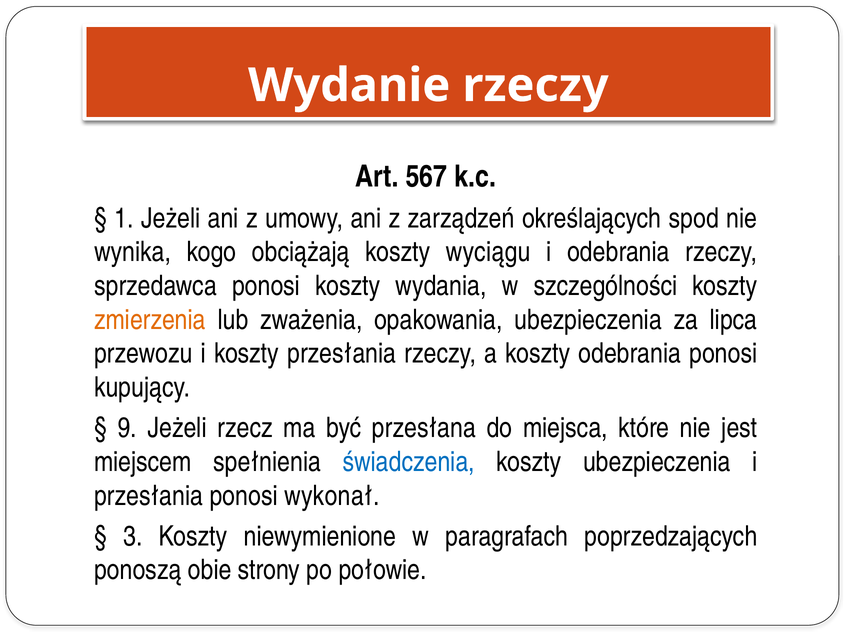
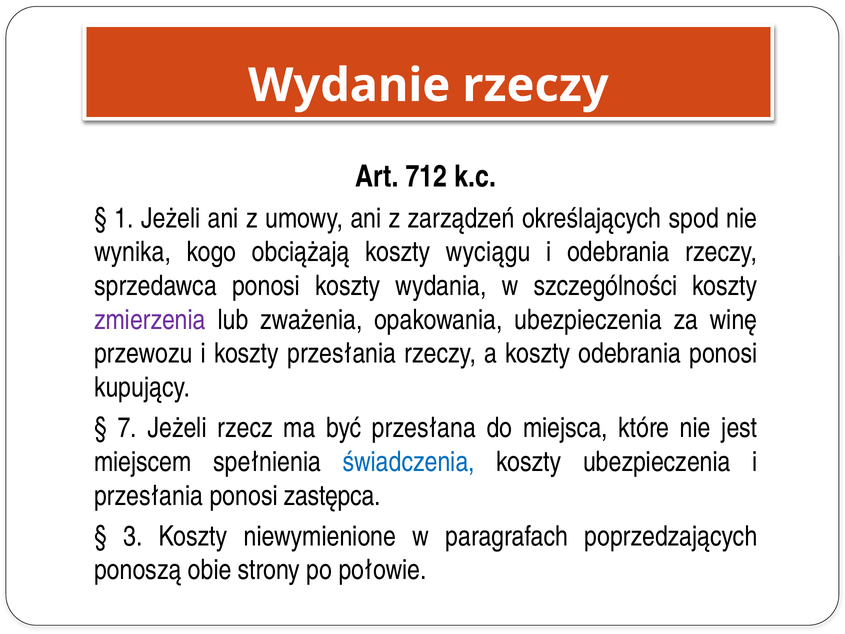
567: 567 -> 712
zmierzenia colour: orange -> purple
lipca: lipca -> winę
9: 9 -> 7
wykonał: wykonał -> zastępca
